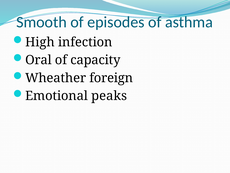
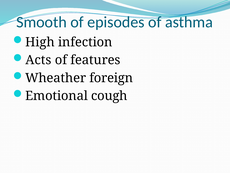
Oral: Oral -> Acts
capacity: capacity -> features
peaks: peaks -> cough
